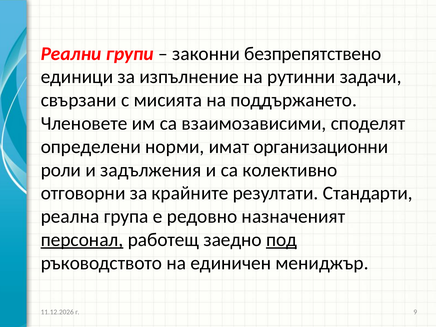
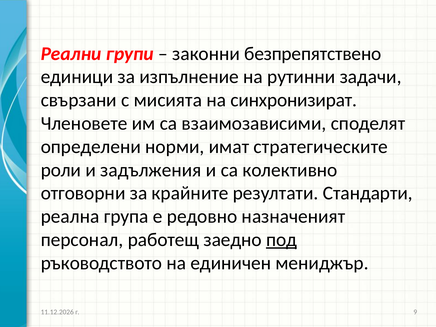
поддържането: поддържането -> синхронизират
организационни: организационни -> стратегическите
персонал underline: present -> none
